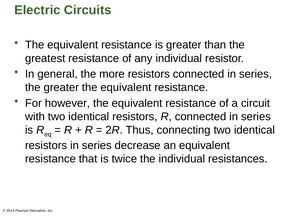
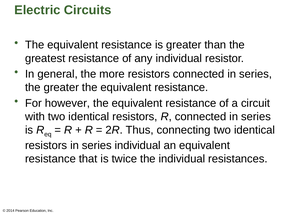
series decrease: decrease -> individual
